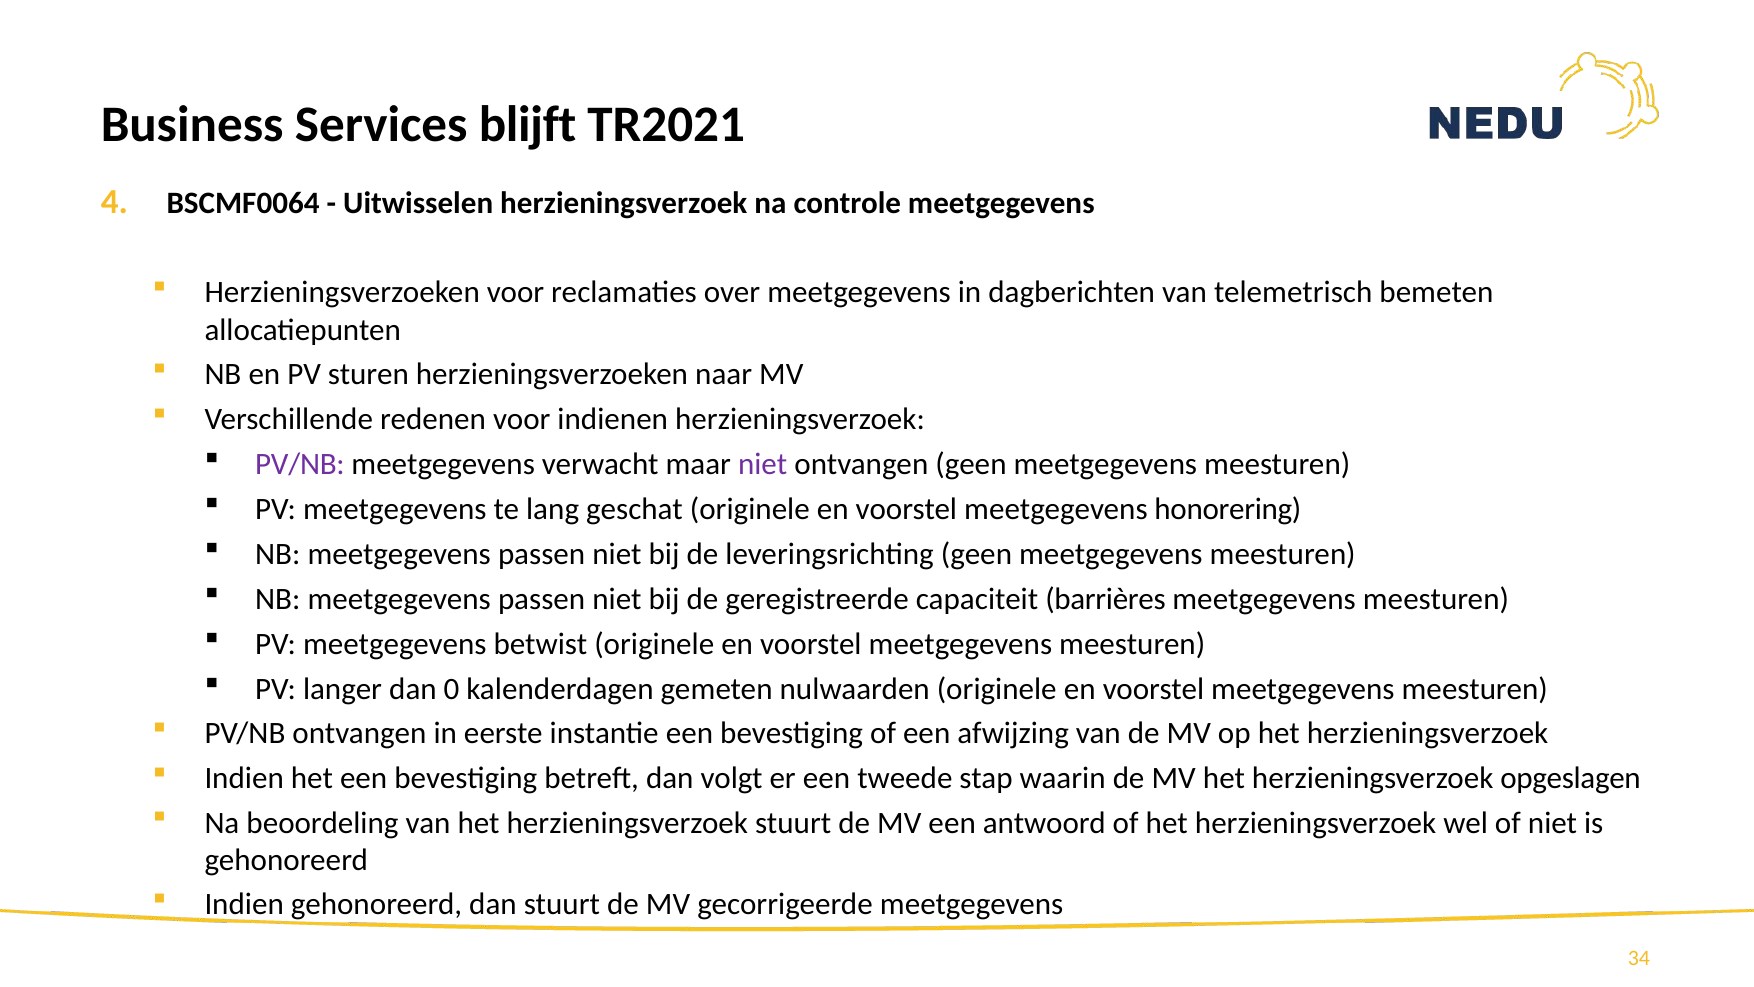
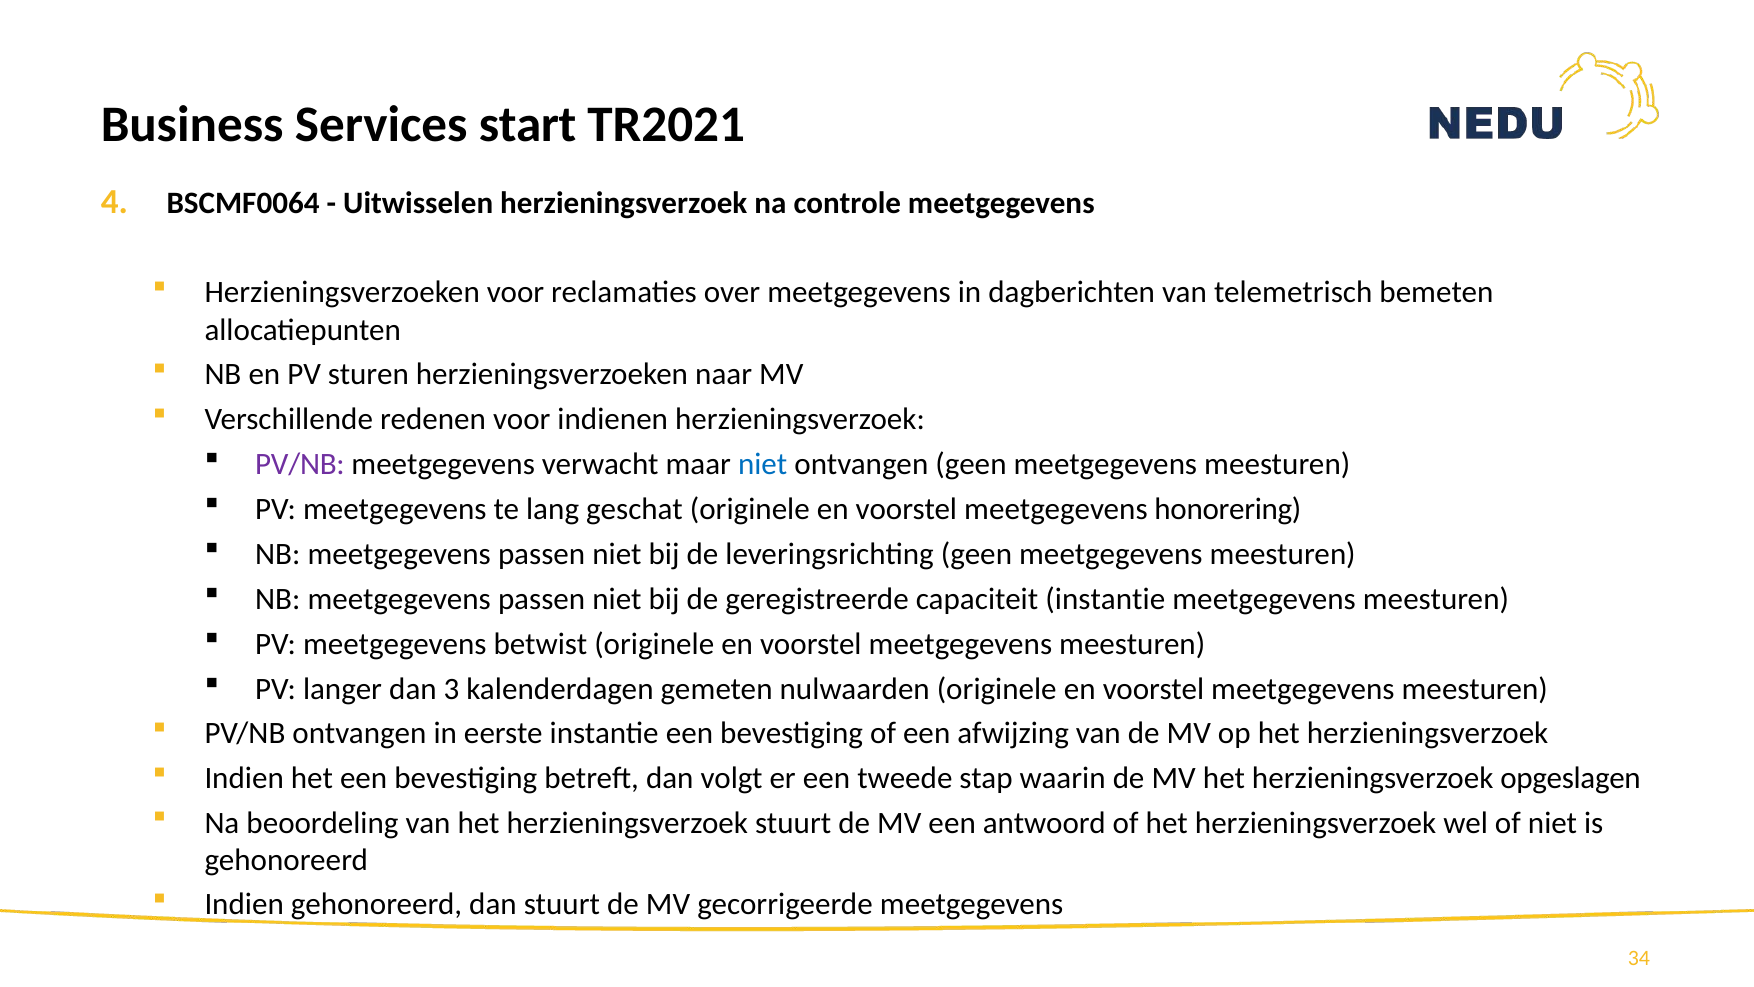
blijft: blijft -> start
niet at (763, 464) colour: purple -> blue
capaciteit barrières: barrières -> instantie
0: 0 -> 3
